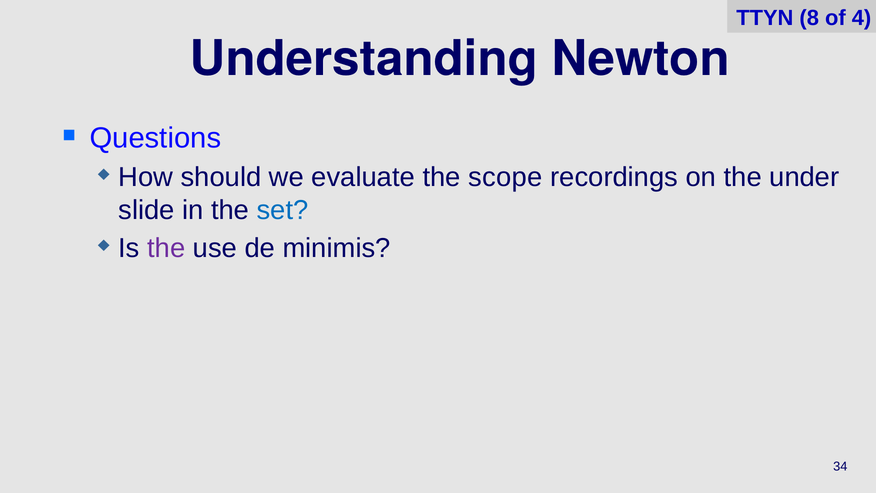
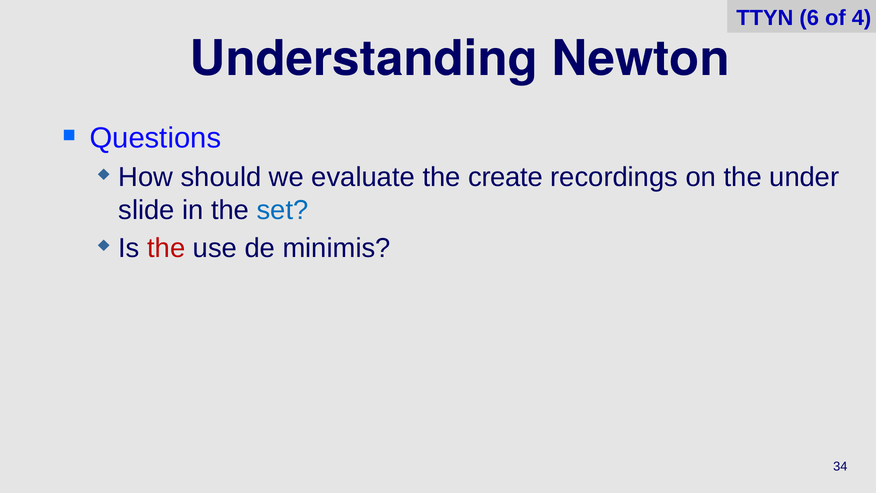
8: 8 -> 6
scope: scope -> create
the at (166, 248) colour: purple -> red
